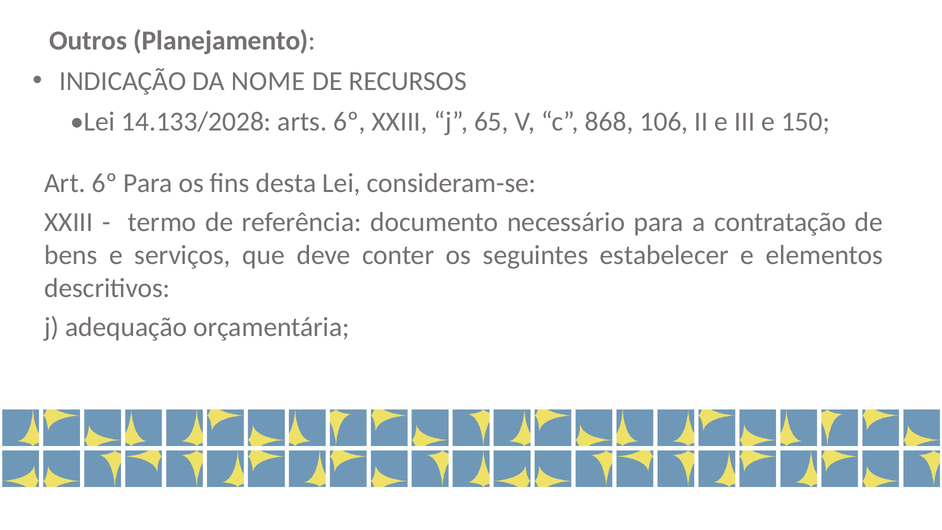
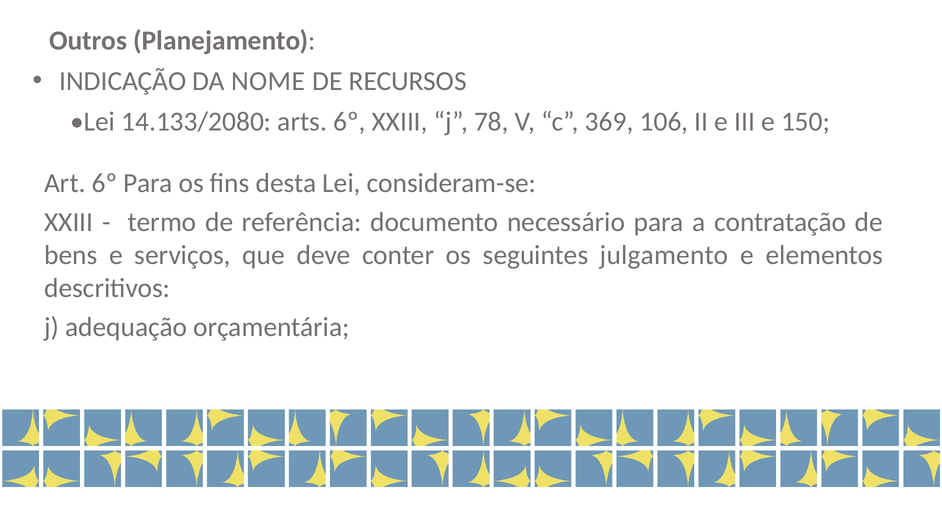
14.133/2028: 14.133/2028 -> 14.133/2080
65: 65 -> 78
868: 868 -> 369
estabelecer: estabelecer -> julgamento
